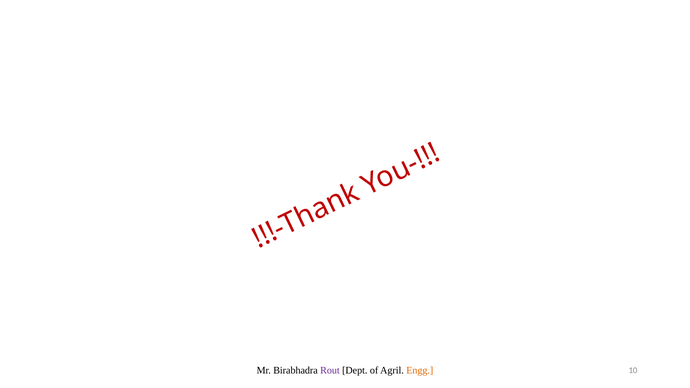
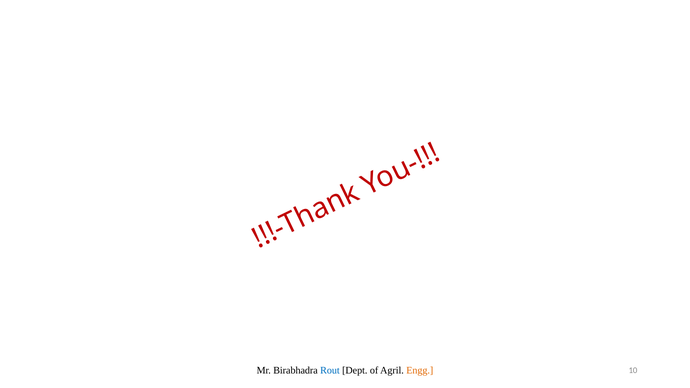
Rout colour: purple -> blue
